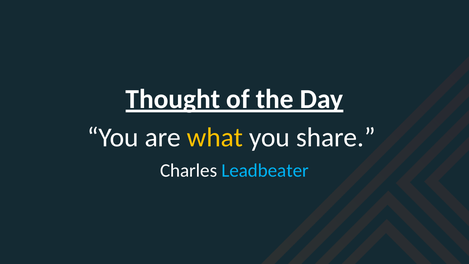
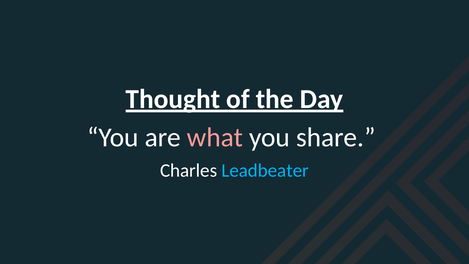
what colour: yellow -> pink
